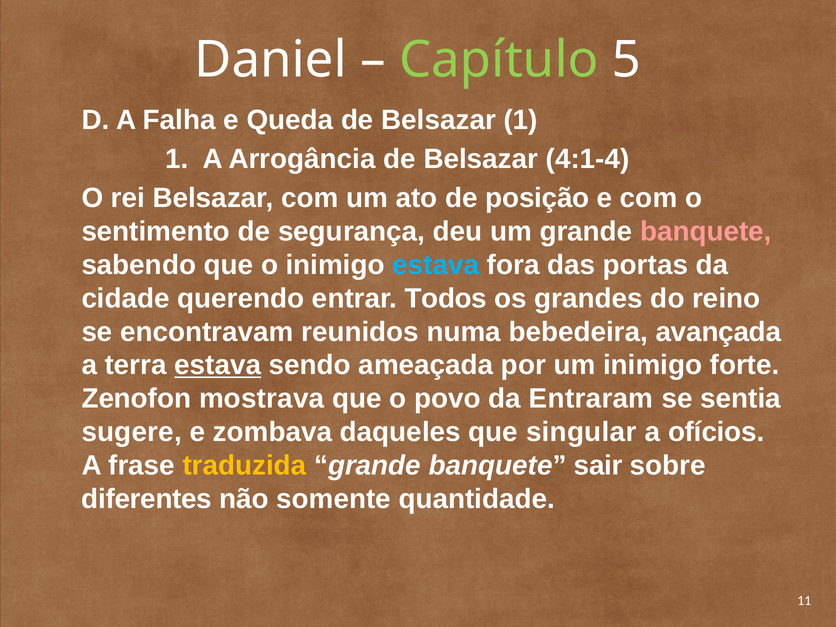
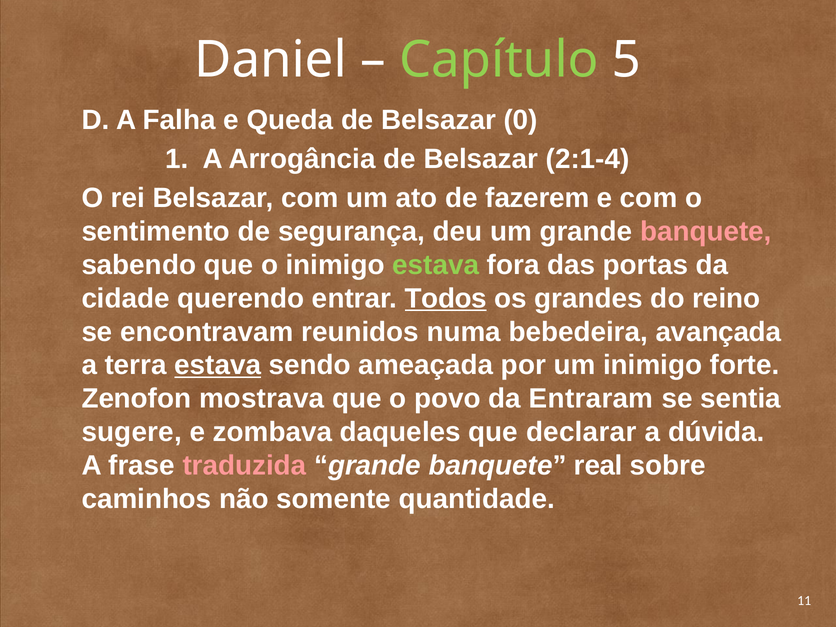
Belsazar 1: 1 -> 0
4:1-4: 4:1-4 -> 2:1-4
posição: posição -> fazerem
estava at (436, 265) colour: light blue -> light green
Todos underline: none -> present
singular: singular -> declarar
ofícios: ofícios -> dúvida
traduzida colour: yellow -> pink
sair: sair -> real
diferentes: diferentes -> caminhos
